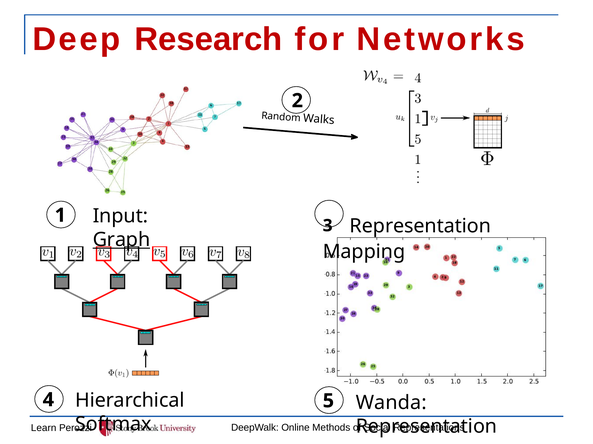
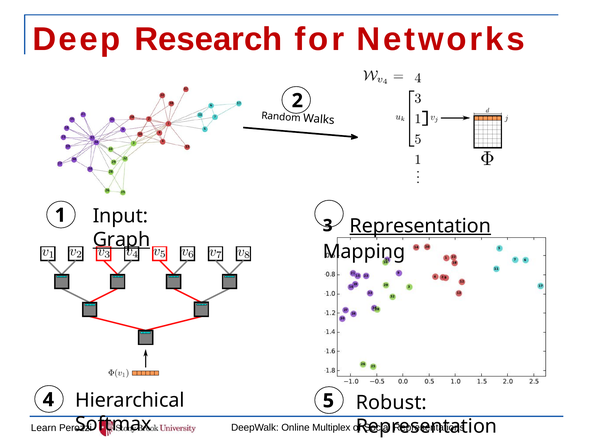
Representation at (420, 226) underline: none -> present
Wanda: Wanda -> Robust
Methods: Methods -> Multiplex
